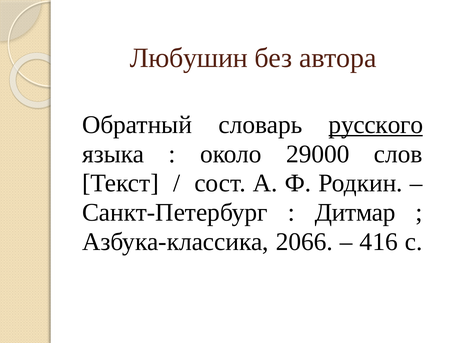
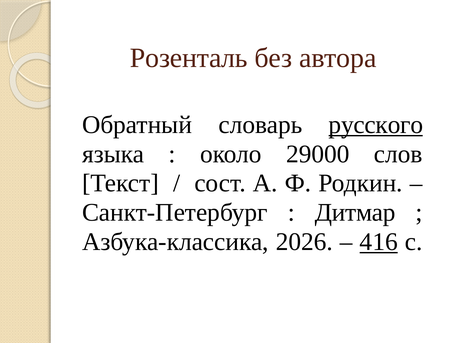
Любушин: Любушин -> Розенталь
2066: 2066 -> 2026
416 underline: none -> present
